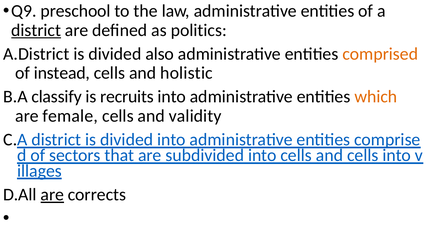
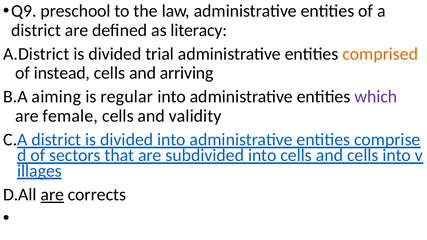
district at (36, 30) underline: present -> none
politics: politics -> literacy
also: also -> trial
holistic: holistic -> arriving
classify: classify -> aiming
recruits: recruits -> regular
which colour: orange -> purple
